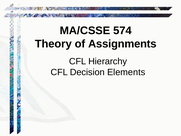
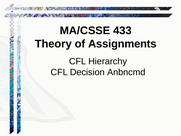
574: 574 -> 433
Elements: Elements -> Anbncmd
